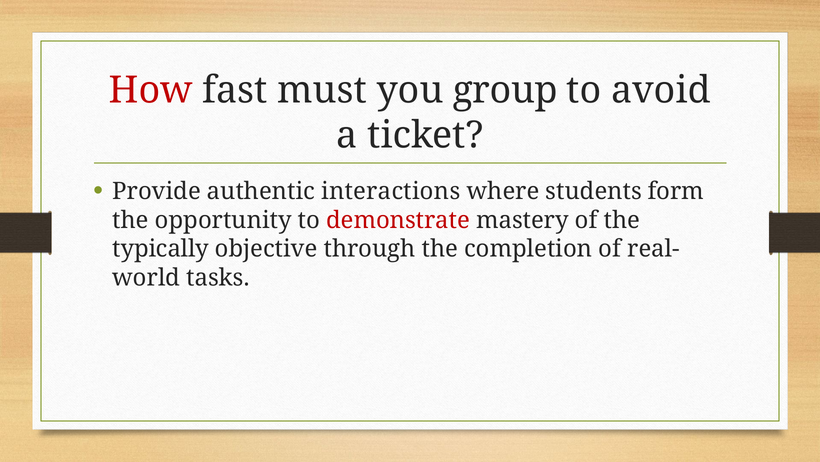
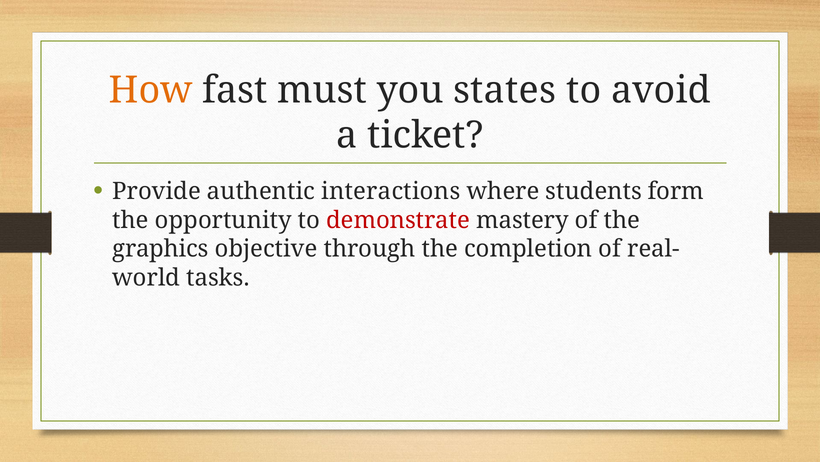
How colour: red -> orange
group: group -> states
typically: typically -> graphics
